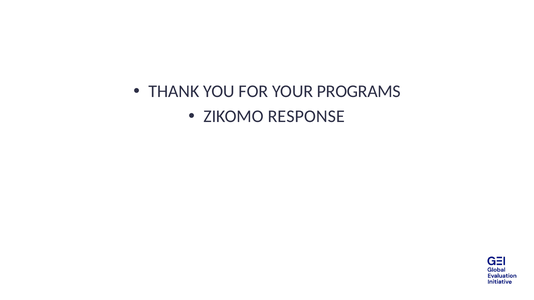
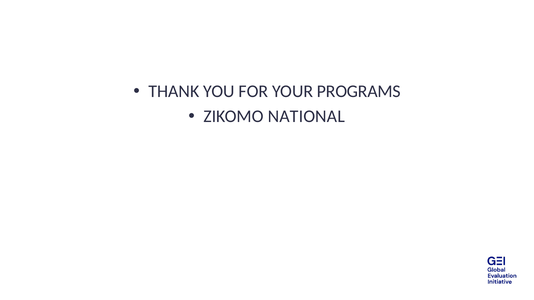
RESPONSE: RESPONSE -> NATIONAL
